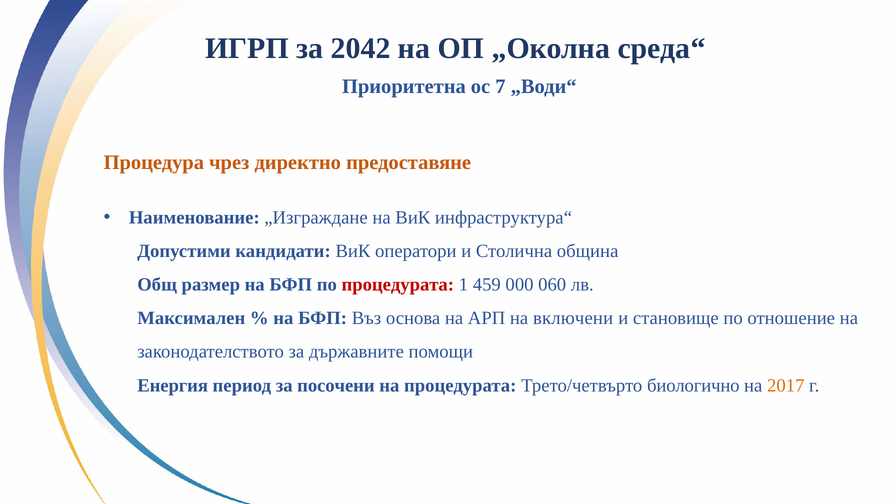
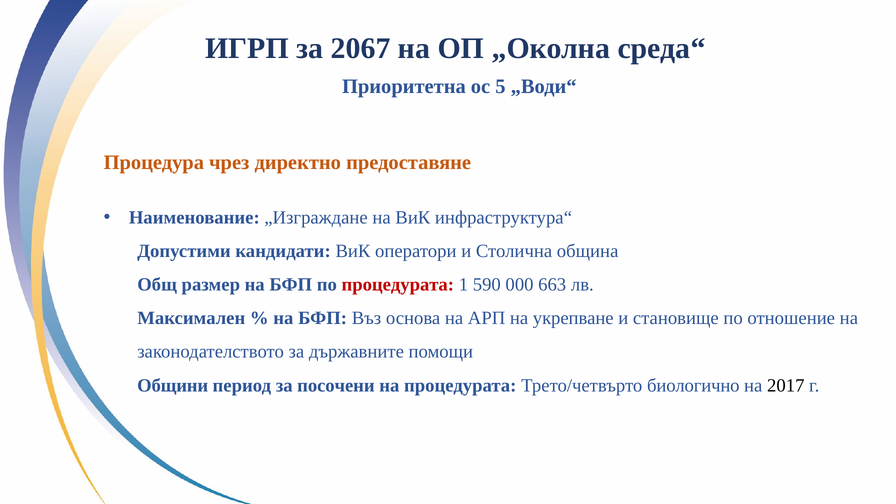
2042: 2042 -> 2067
7: 7 -> 5
459: 459 -> 590
060: 060 -> 663
включени: включени -> укрепване
Енергия: Енергия -> Общини
2017 colour: orange -> black
